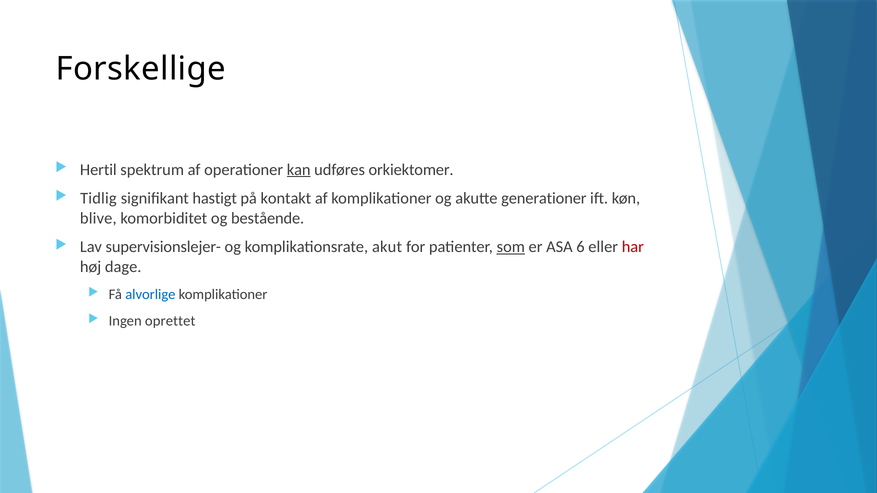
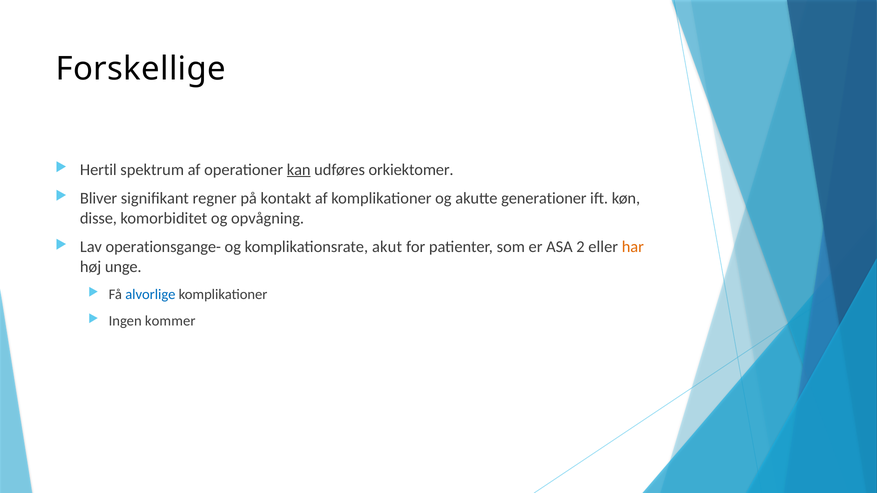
Tidlig: Tidlig -> Bliver
hastigt: hastigt -> regner
blive: blive -> disse
bestående: bestående -> opvågning
supervisionslejer-: supervisionslejer- -> operationsgange-
som underline: present -> none
6: 6 -> 2
har colour: red -> orange
dage: dage -> unge
oprettet: oprettet -> kommer
